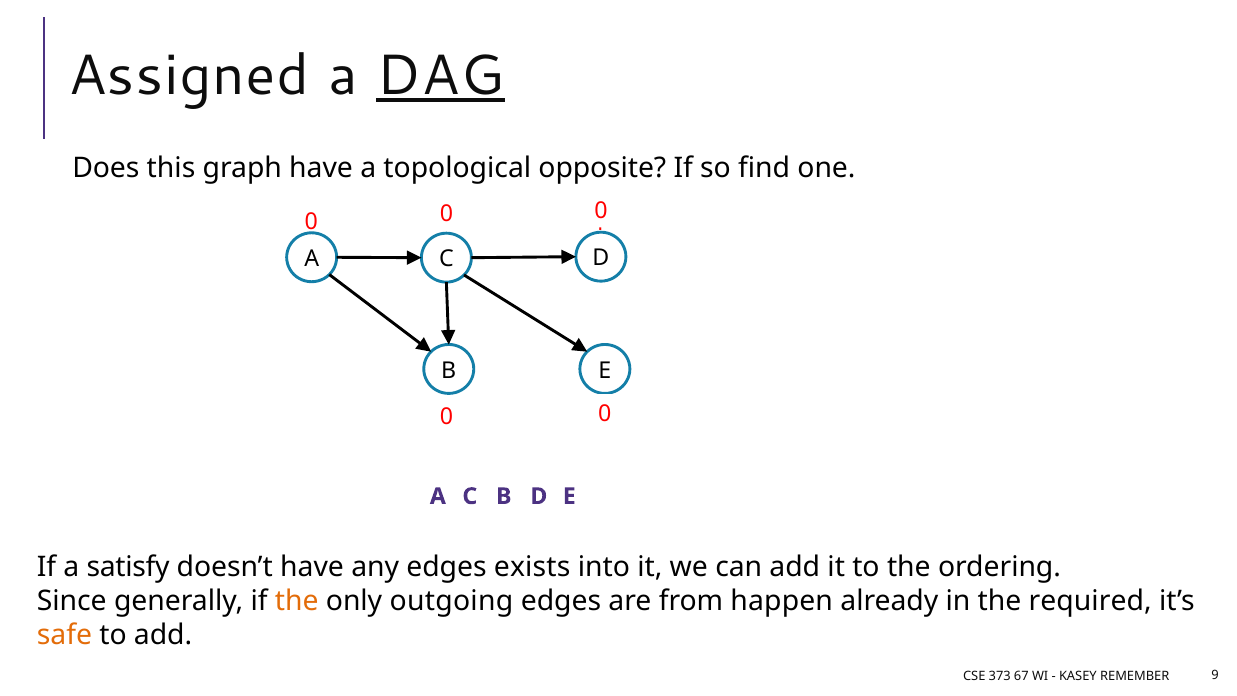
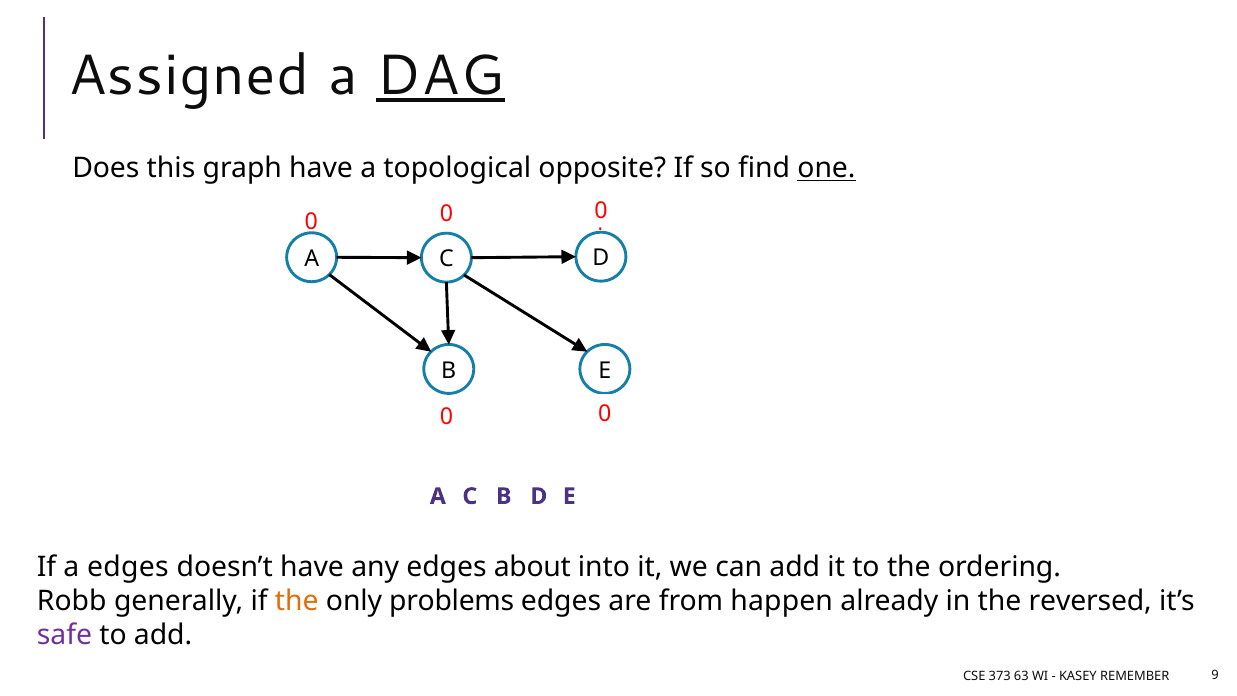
one underline: none -> present
a satisfy: satisfy -> edges
exists: exists -> about
Since: Since -> Robb
outgoing: outgoing -> problems
required: required -> reversed
safe colour: orange -> purple
67: 67 -> 63
